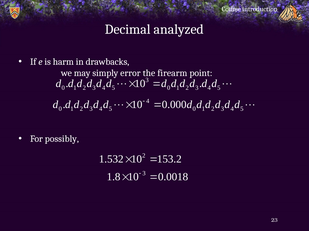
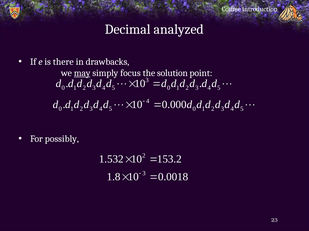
harm: harm -> there
may underline: none -> present
error: error -> focus
firearm: firearm -> solution
